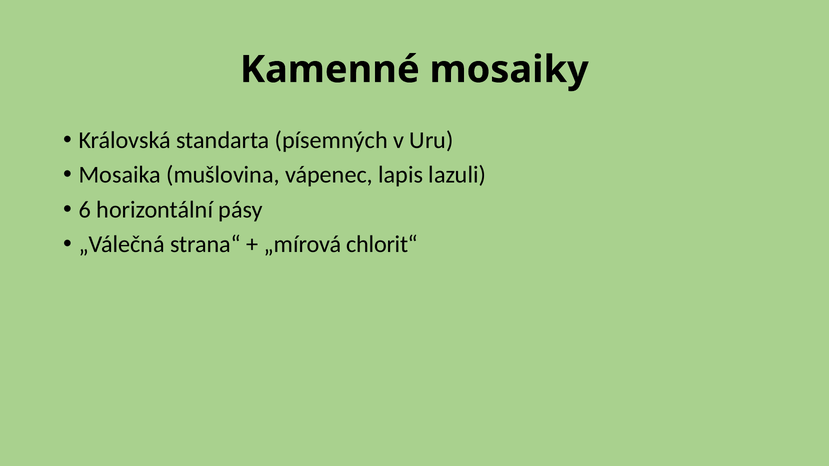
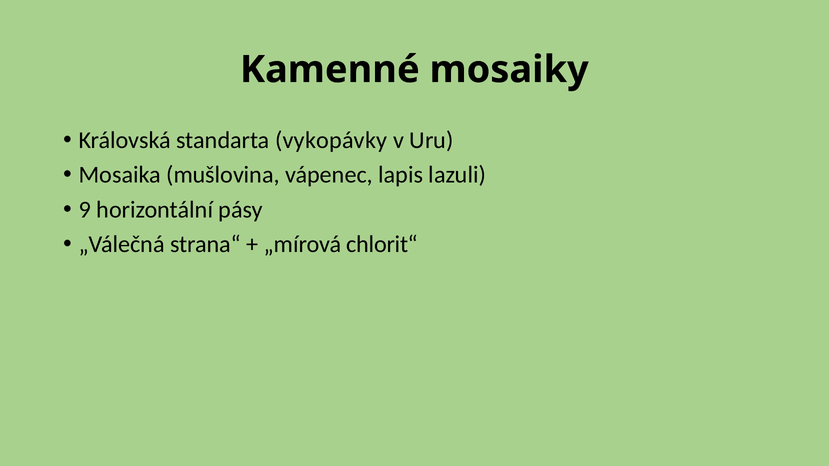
písemných: písemných -> vykopávky
6: 6 -> 9
